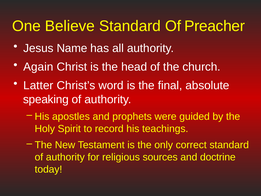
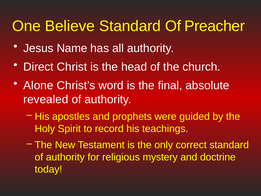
Again: Again -> Direct
Latter: Latter -> Alone
speaking: speaking -> revealed
sources: sources -> mystery
